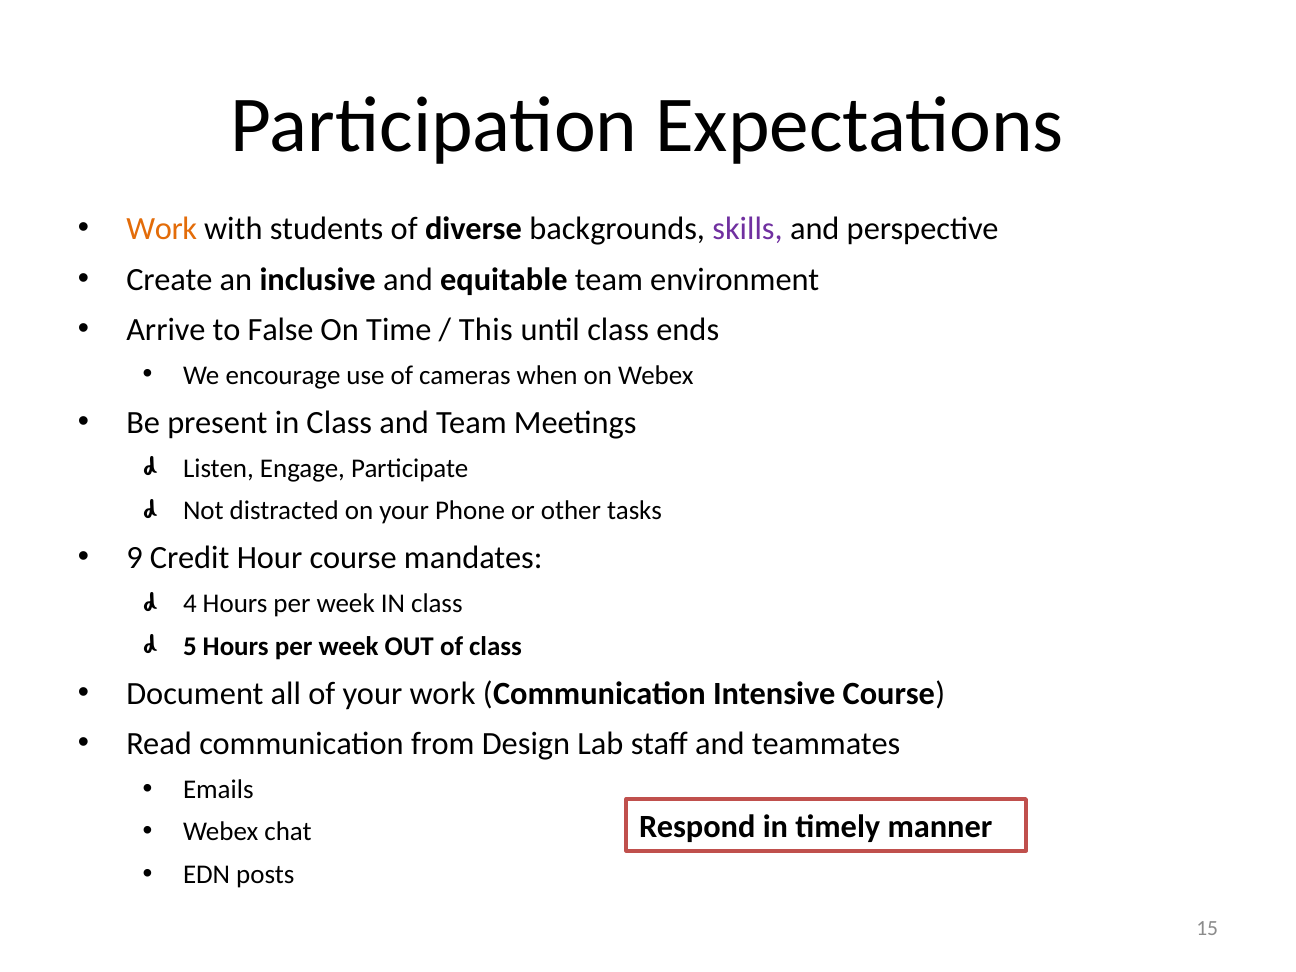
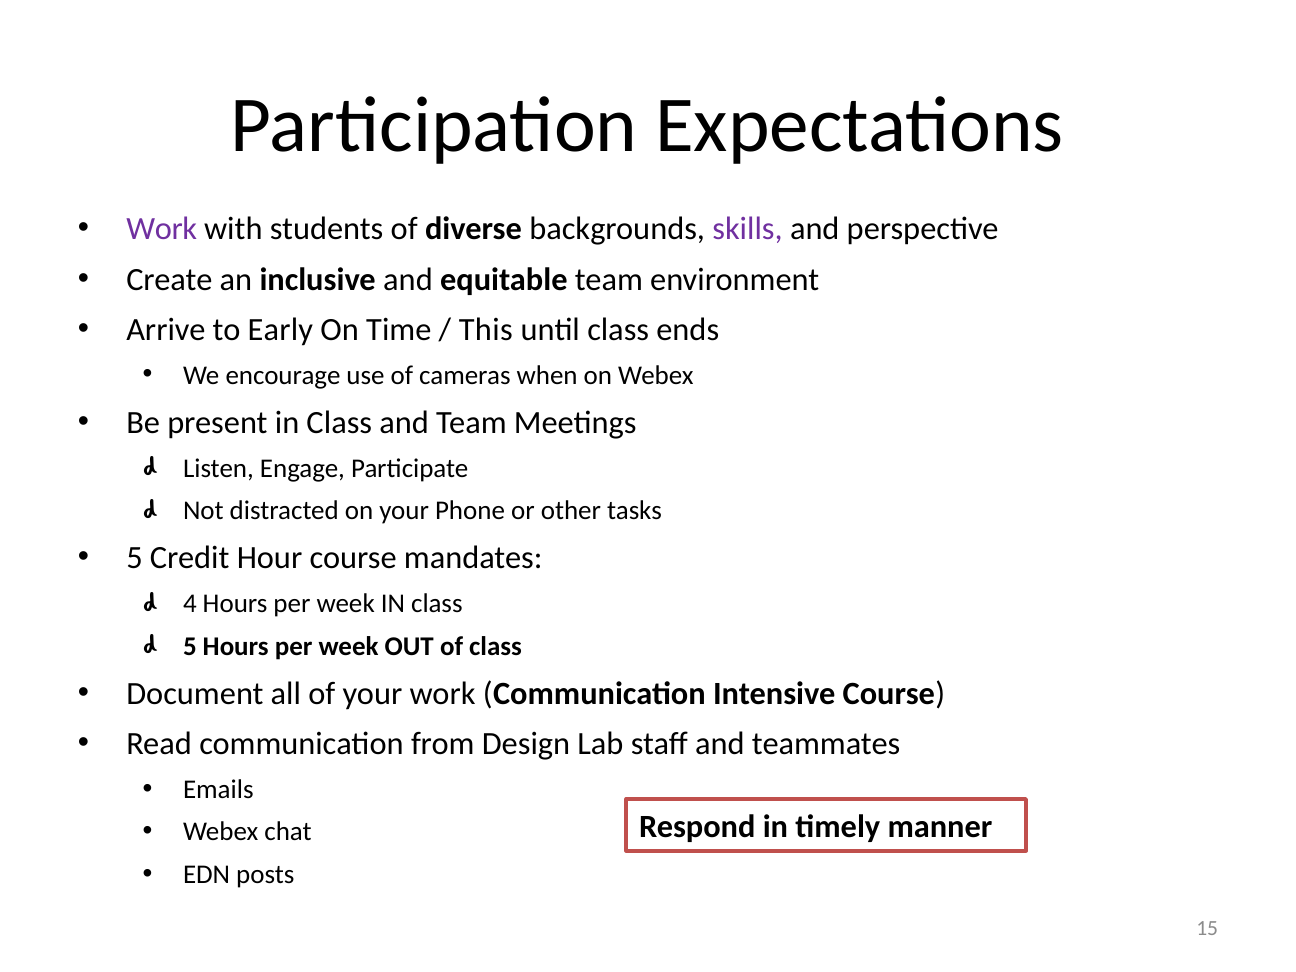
Work at (162, 229) colour: orange -> purple
False: False -> Early
9 at (135, 558): 9 -> 5
